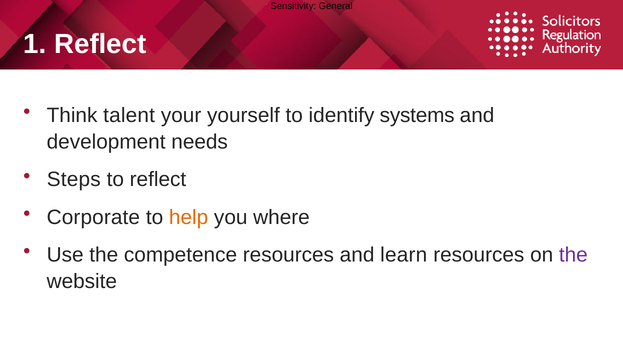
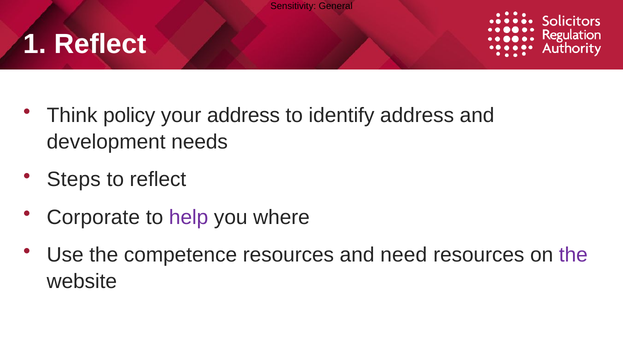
talent: talent -> policy
your yourself: yourself -> address
identify systems: systems -> address
help colour: orange -> purple
learn: learn -> need
